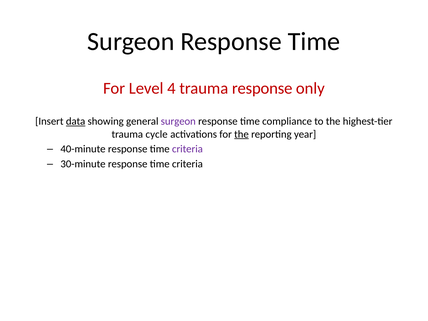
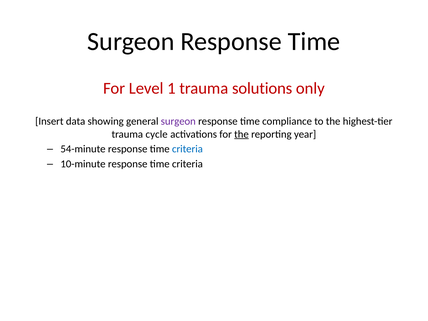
4: 4 -> 1
trauma response: response -> solutions
data underline: present -> none
40-minute: 40-minute -> 54-minute
criteria at (187, 149) colour: purple -> blue
30-minute: 30-minute -> 10-minute
